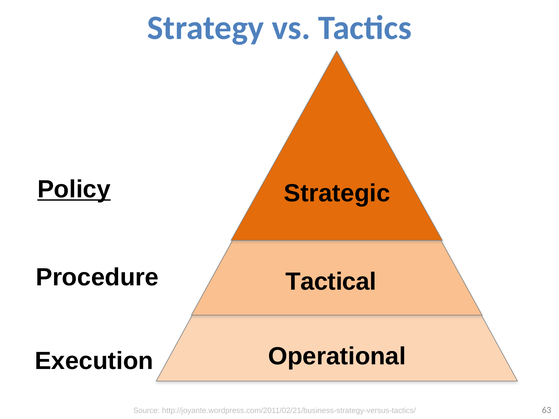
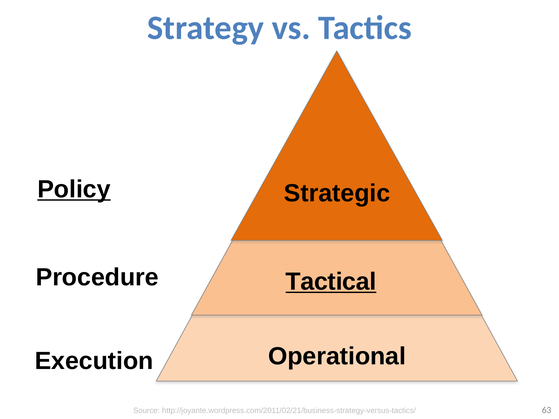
Tactical underline: none -> present
